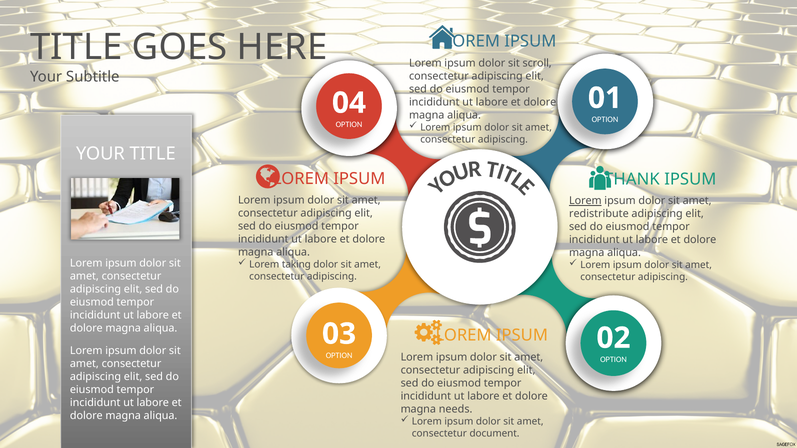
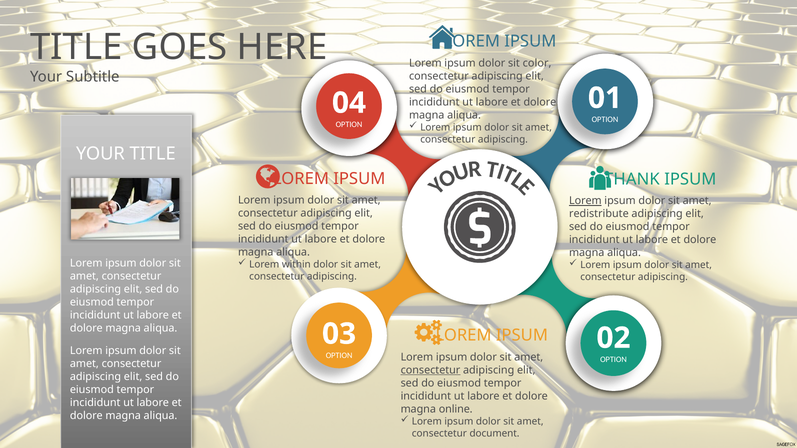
scroll: scroll -> color
taking: taking -> within
consectetur at (430, 370) underline: none -> present
needs: needs -> online
